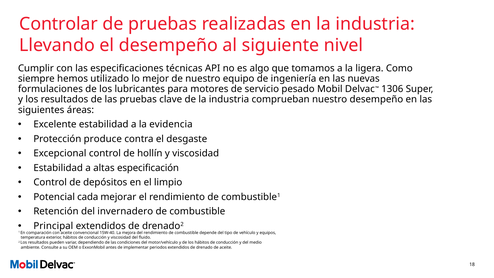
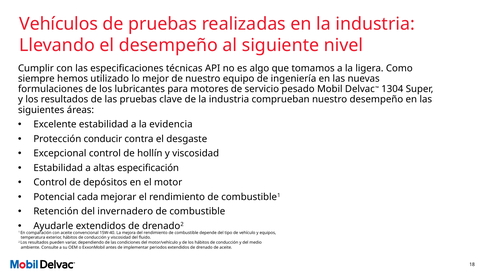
Controlar: Controlar -> Vehículos
1306: 1306 -> 1304
produce: produce -> conducir
limpio: limpio -> motor
Principal: Principal -> Ayudarle
